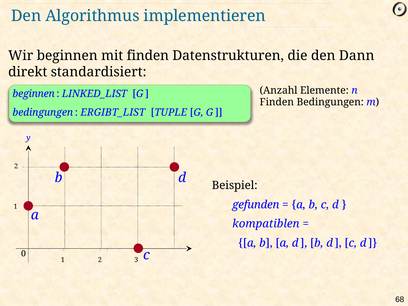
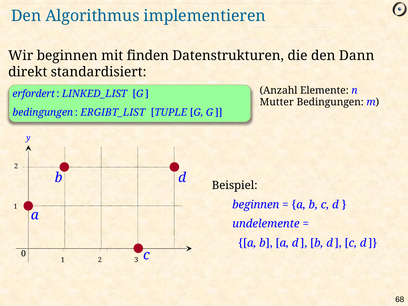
beginnen at (34, 94): beginnen -> erfordert
Finden at (277, 102): Finden -> Mutter
gefunden at (256, 205): gefunden -> beginnen
kompatiblen: kompatiblen -> undelemente
